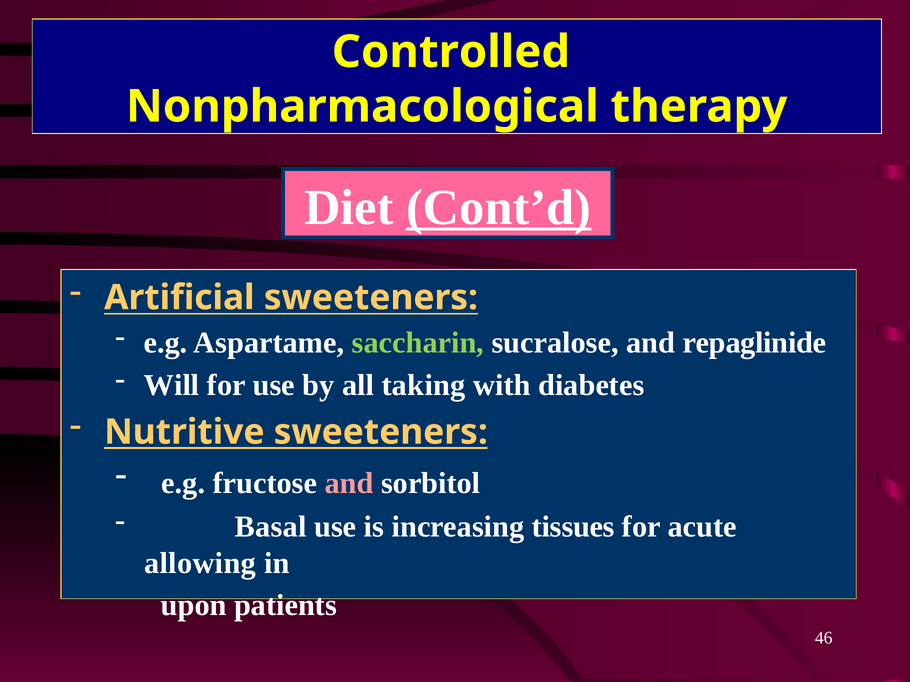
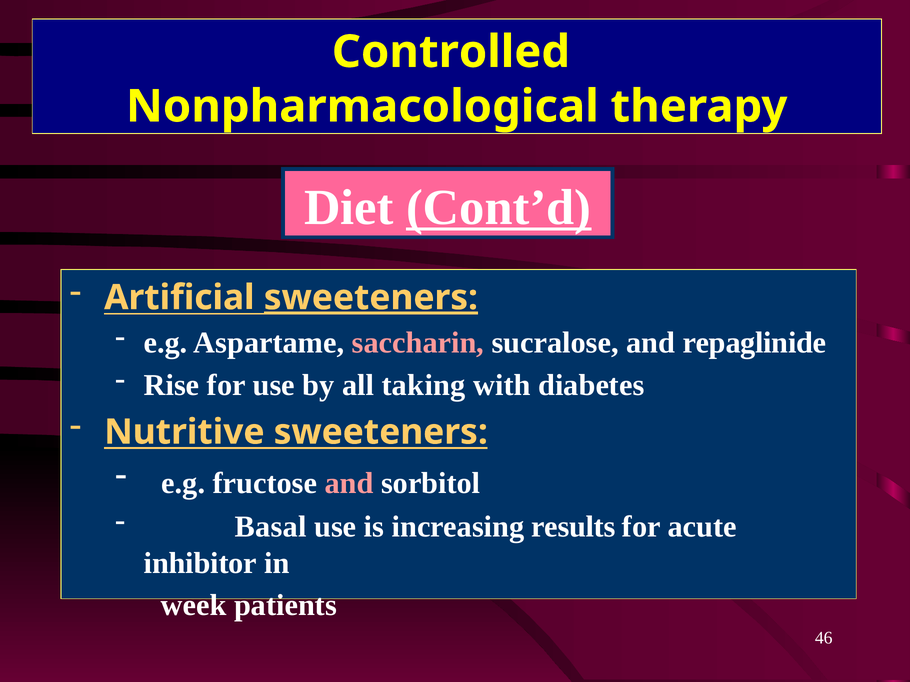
sweeteners at (371, 298) underline: none -> present
saccharin colour: light green -> pink
Will: Will -> Rise
tissues: tissues -> results
allowing: allowing -> inhibitor
upon: upon -> week
